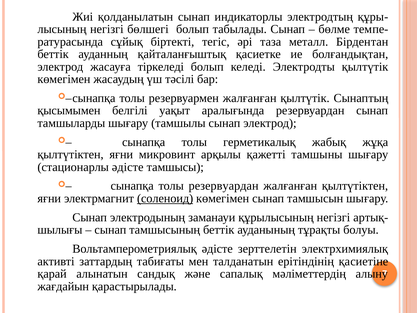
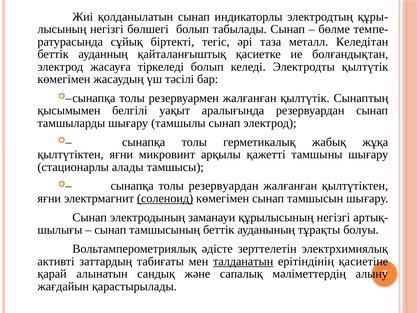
металл Бірден: Бірден -> Келеді
стационарлы әдісте: әдісте -> алады
талданатын underline: none -> present
